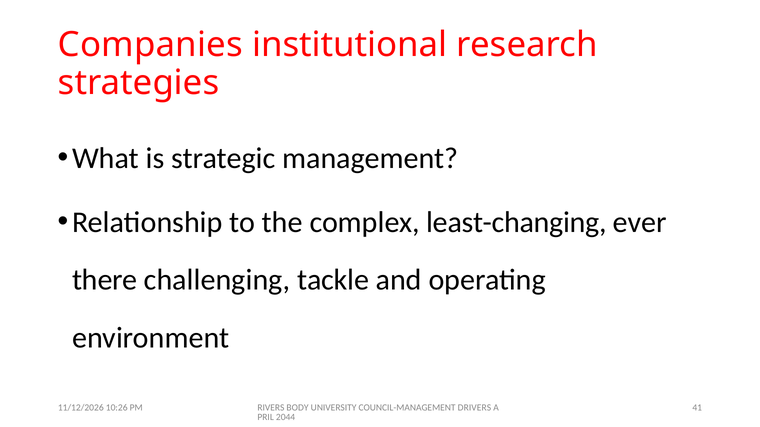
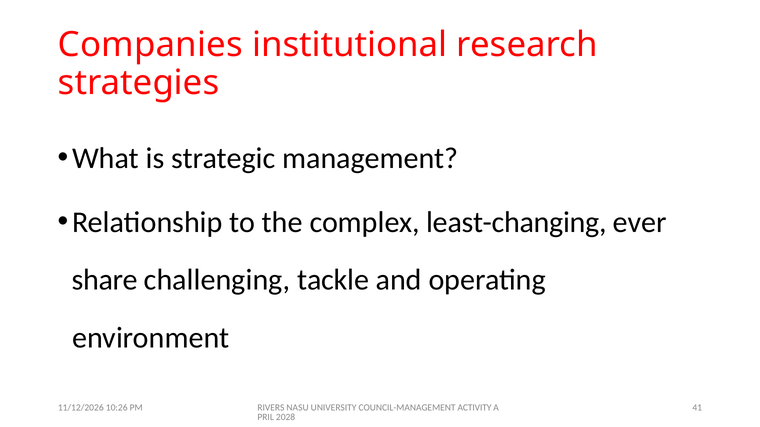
there: there -> share
BODY: BODY -> NASU
DRIVERS: DRIVERS -> ACTIVITY
2044: 2044 -> 2028
